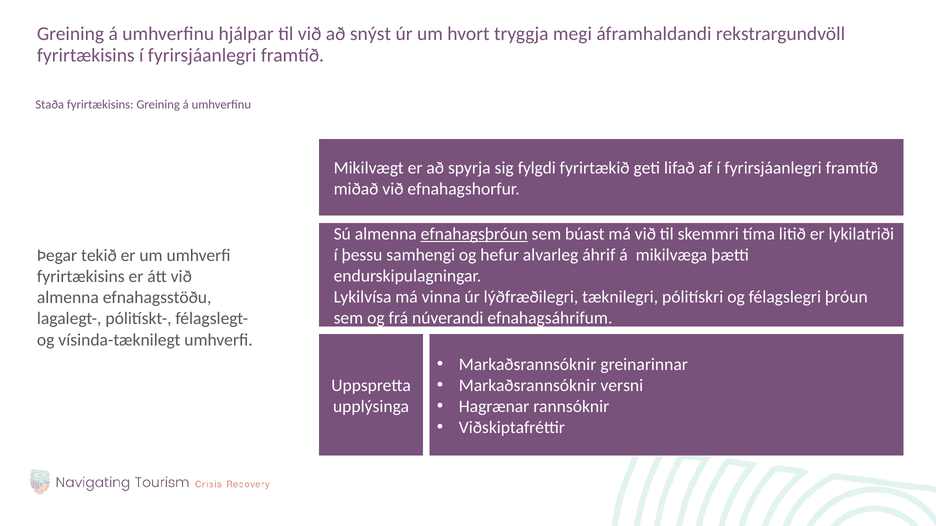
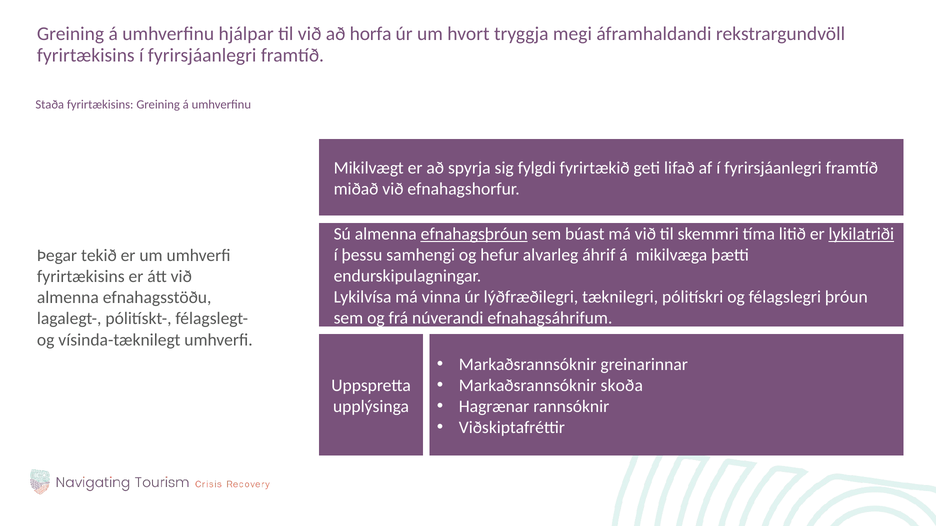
snýst: snýst -> horfa
lykilatriði underline: none -> present
versni: versni -> skoða
